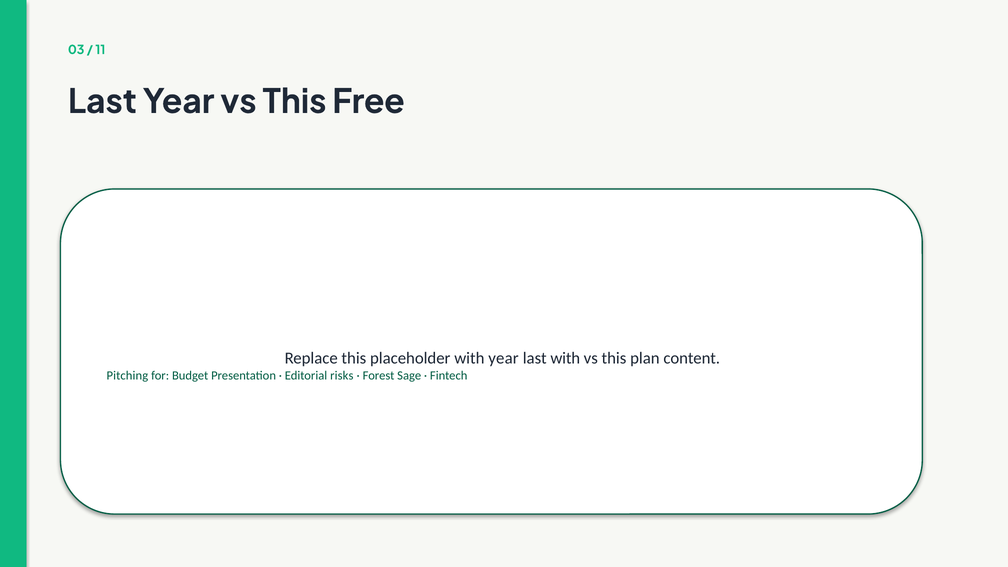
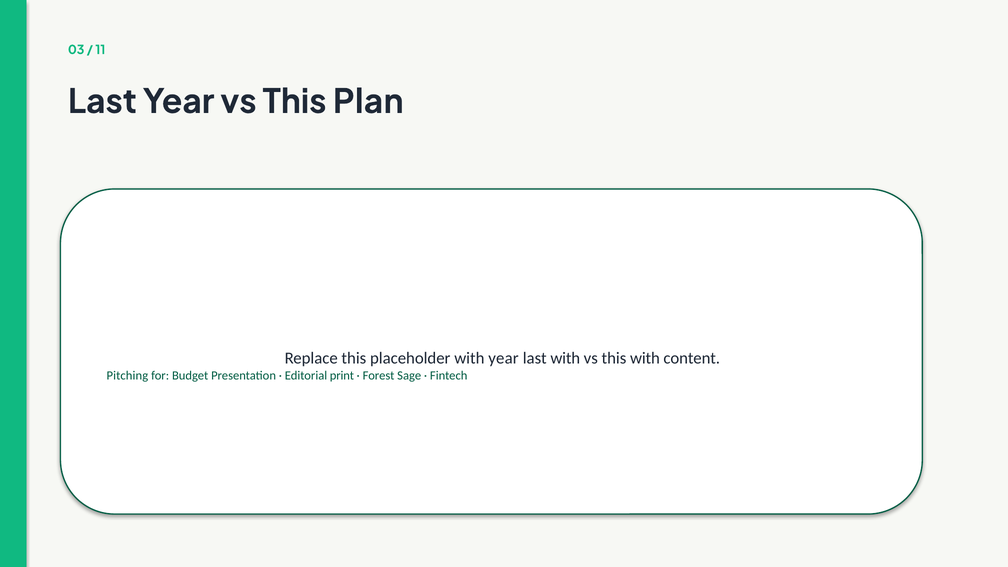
Free: Free -> Plan
this plan: plan -> with
risks: risks -> print
